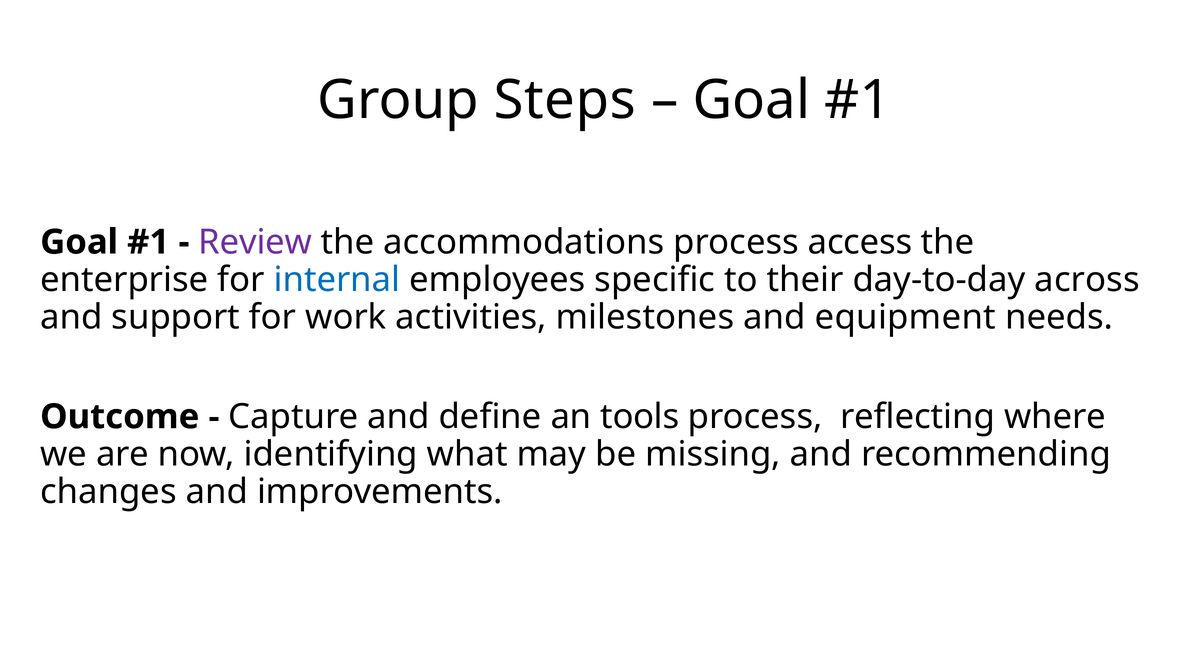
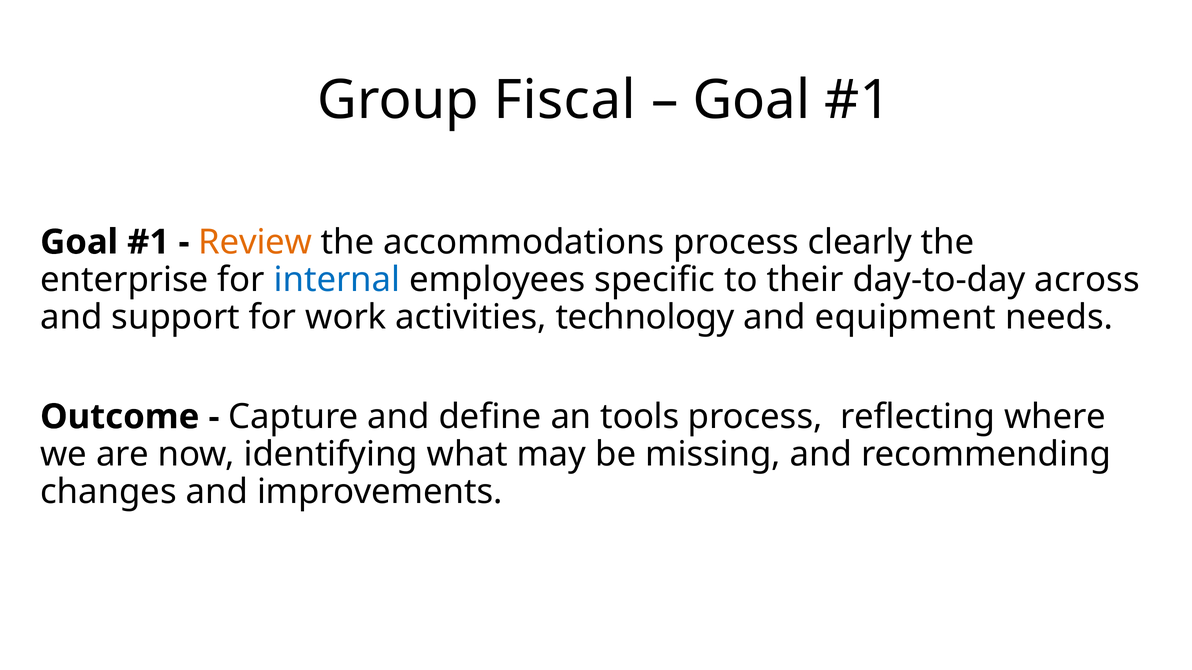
Steps: Steps -> Fiscal
Review colour: purple -> orange
access: access -> clearly
milestones: milestones -> technology
